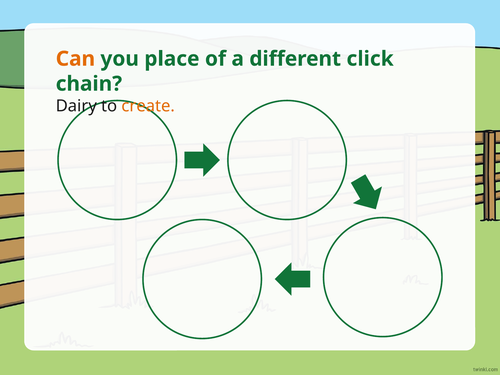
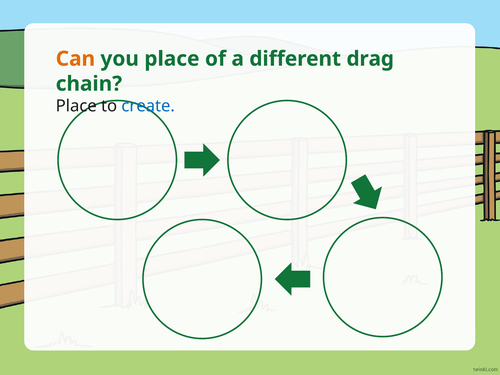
click: click -> drag
Dairy at (76, 106): Dairy -> Place
create colour: orange -> blue
